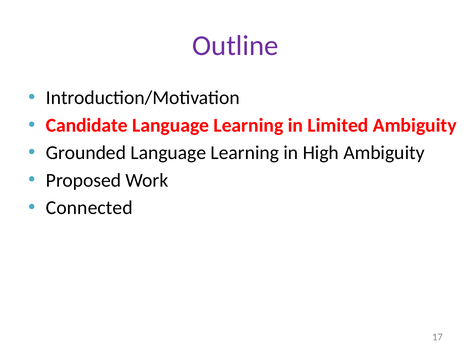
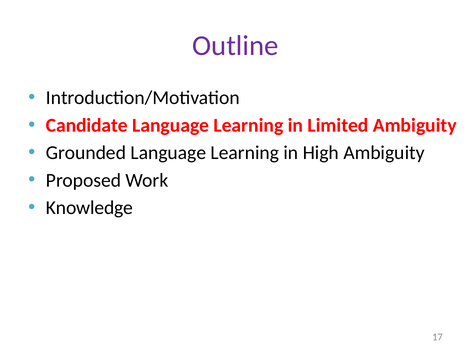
Connected: Connected -> Knowledge
